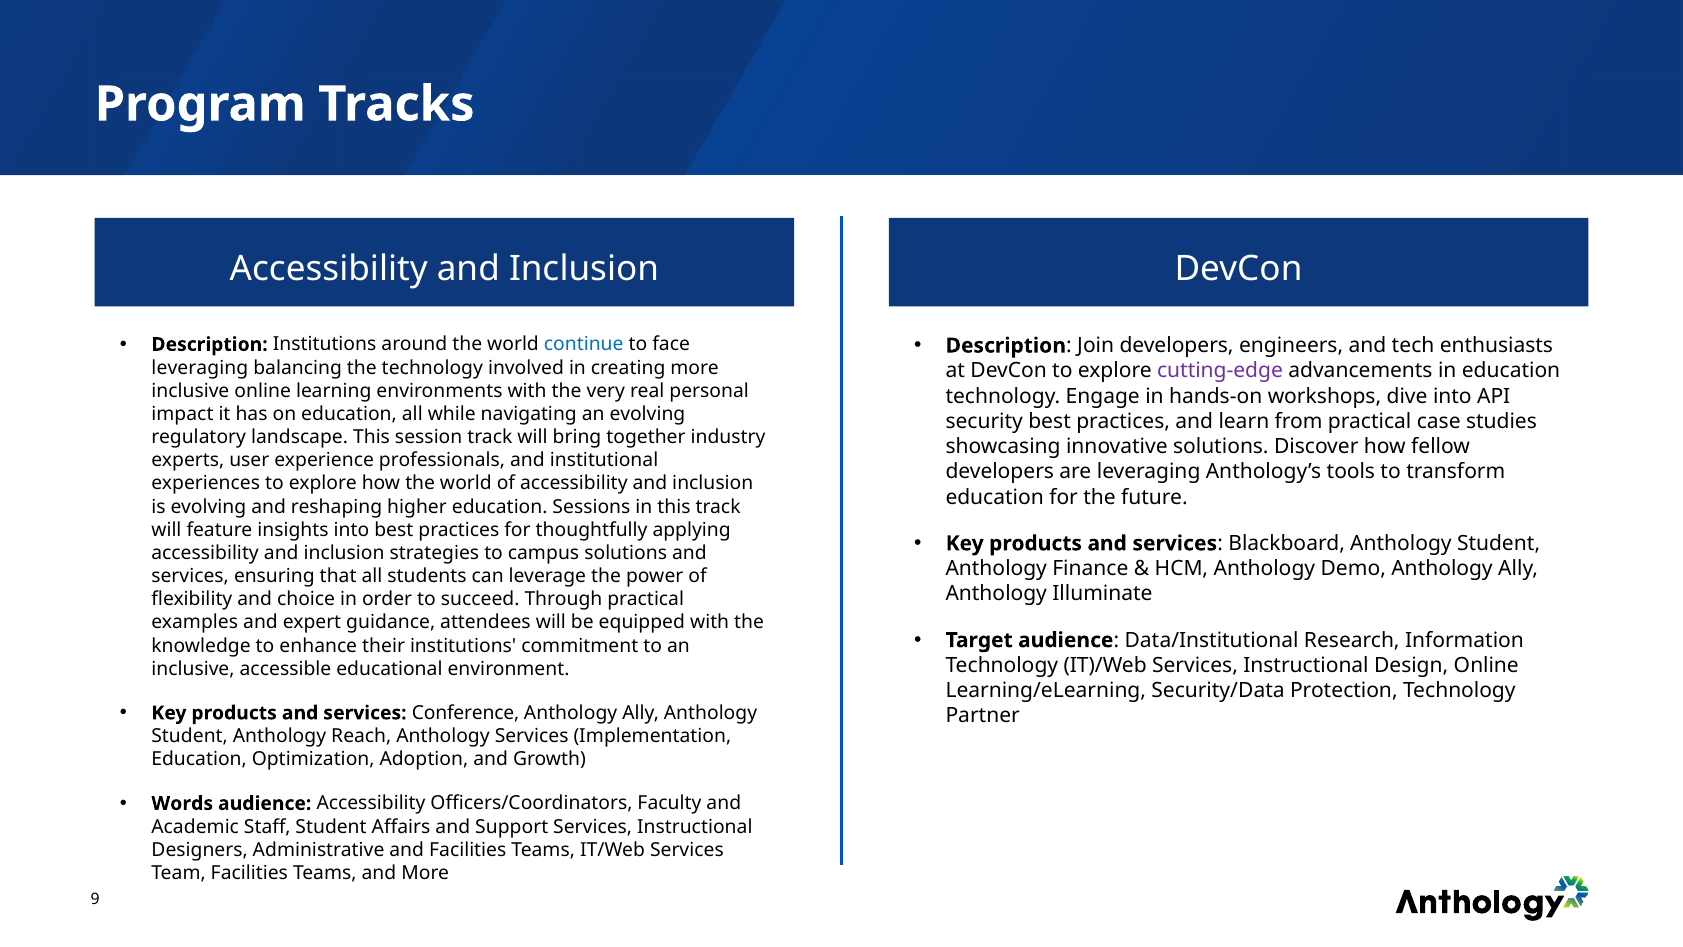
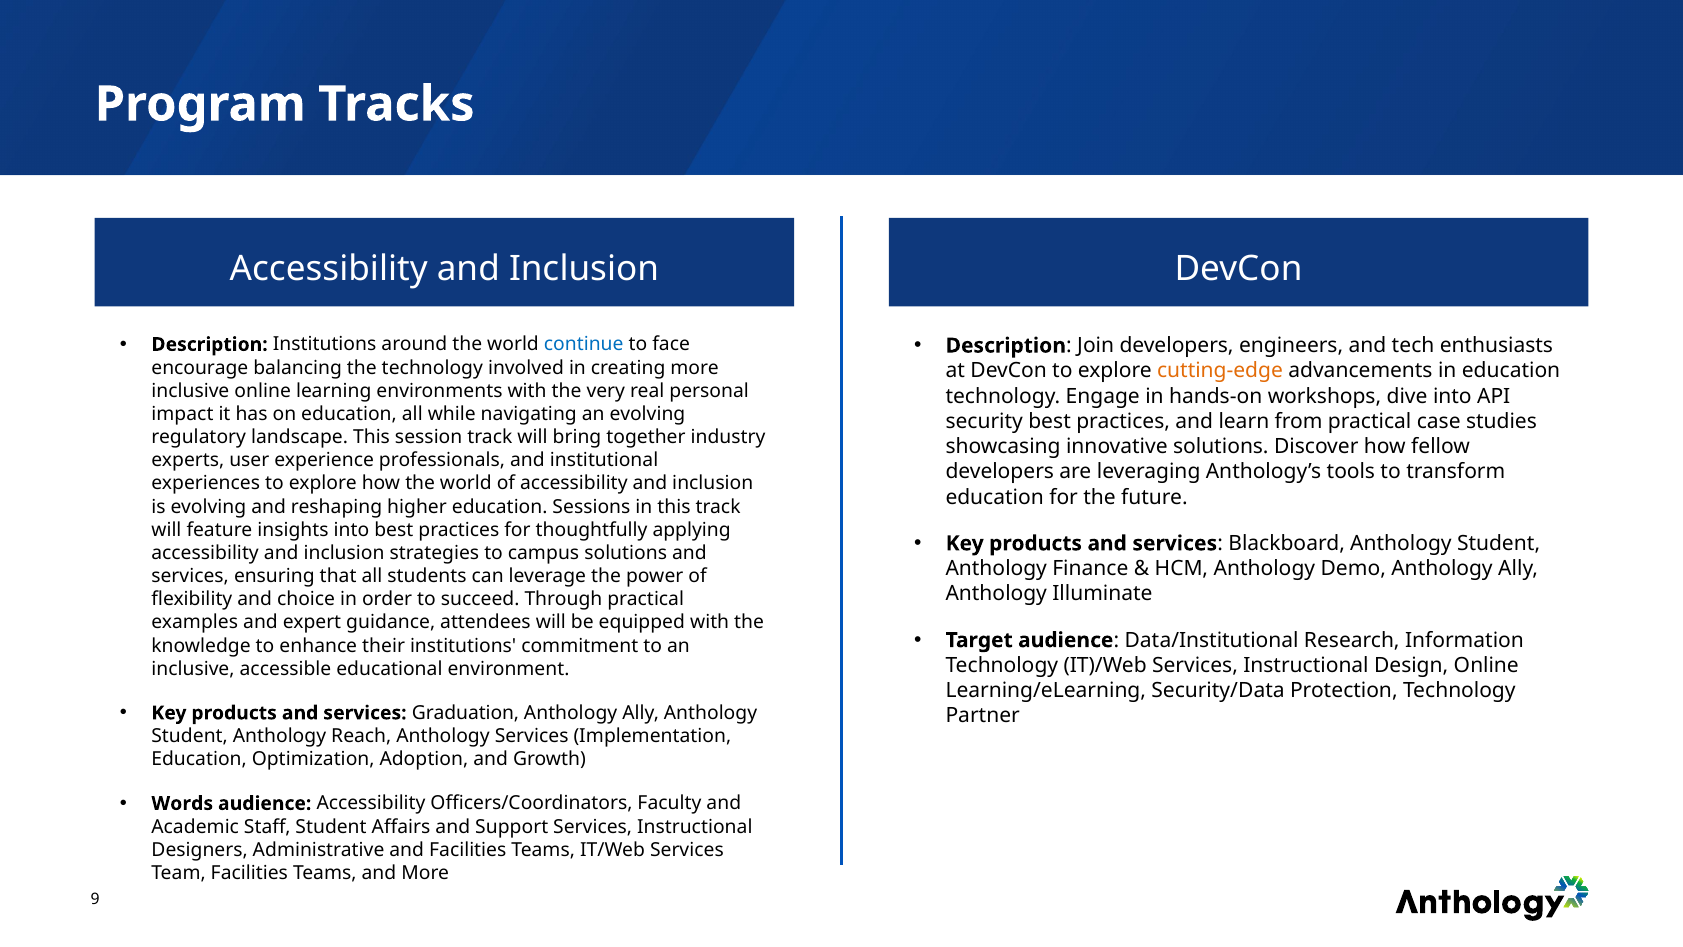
leveraging at (200, 368): leveraging -> encourage
cutting-edge colour: purple -> orange
Conference: Conference -> Graduation
